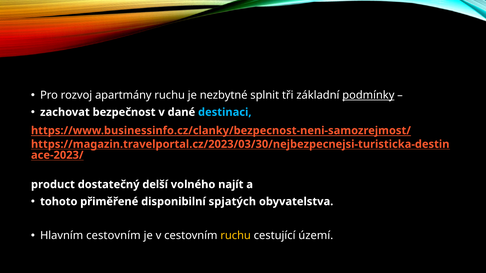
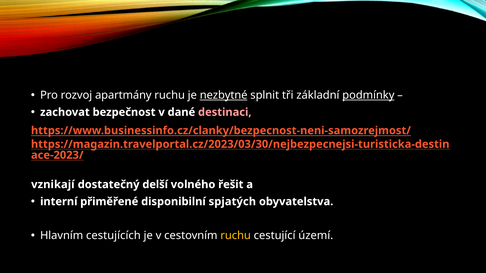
nezbytné underline: none -> present
destinaci colour: light blue -> pink
product: product -> vznikají
najít: najít -> řešit
tohoto: tohoto -> interní
Hlavním cestovním: cestovním -> cestujících
